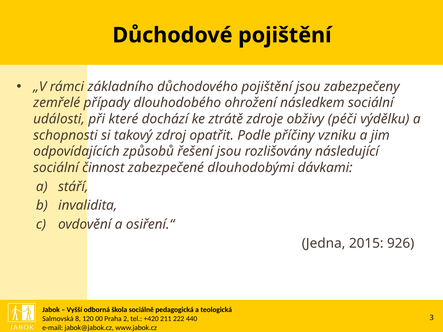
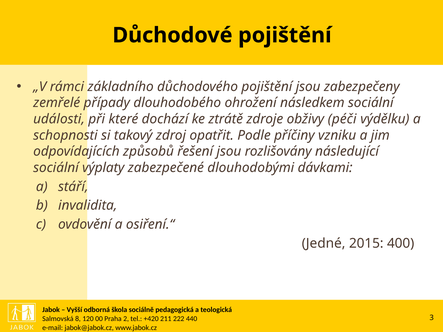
činnost: činnost -> výplaty
Jedna: Jedna -> Jedné
926: 926 -> 400
